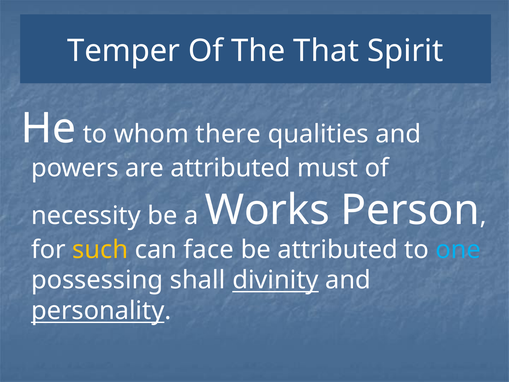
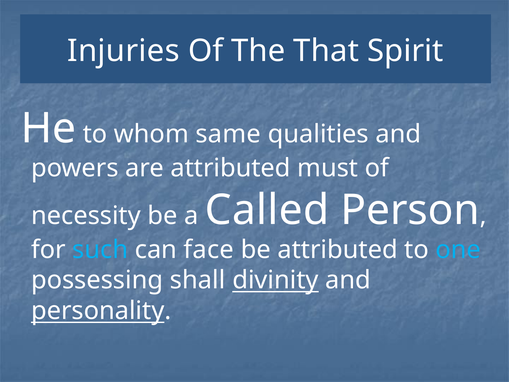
Temper: Temper -> Injuries
there: there -> same
Works: Works -> Called
such colour: yellow -> light blue
